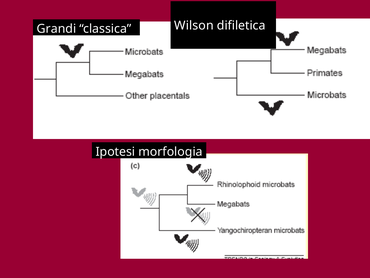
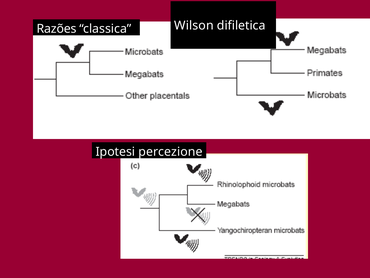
Grandi: Grandi -> Razões
morfologia: morfologia -> percezione
